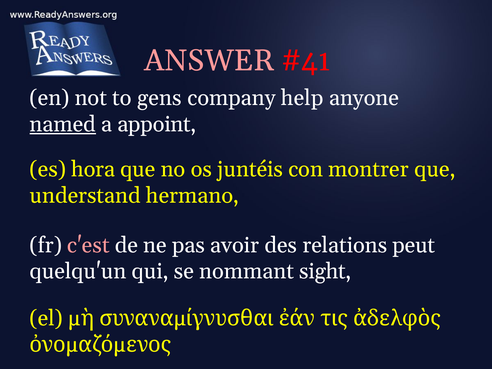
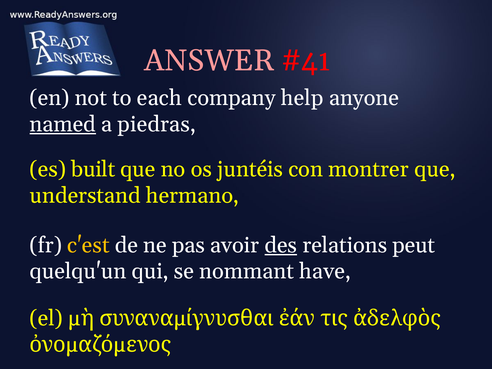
gens: gens -> each
appoint: appoint -> piedras
hora: hora -> built
c'est colour: pink -> yellow
des underline: none -> present
sight: sight -> have
